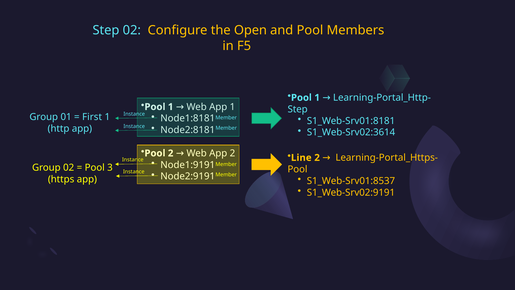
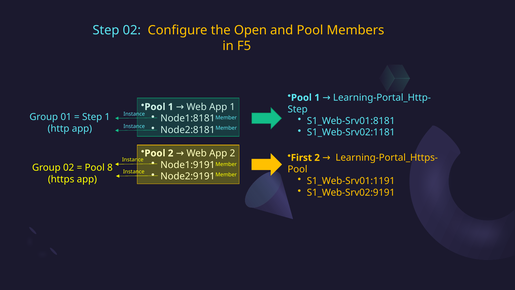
First at (92, 117): First -> Step
S1_Web-Srv02:3614: S1_Web-Srv02:3614 -> S1_Web-Srv02:1181
Line: Line -> First
3: 3 -> 8
S1_Web-Srv01:8537: S1_Web-Srv01:8537 -> S1_Web-Srv01:1191
